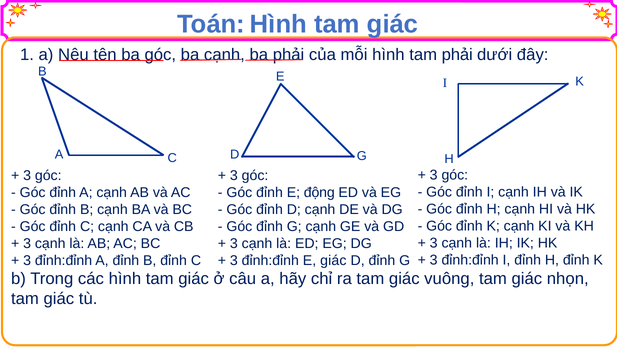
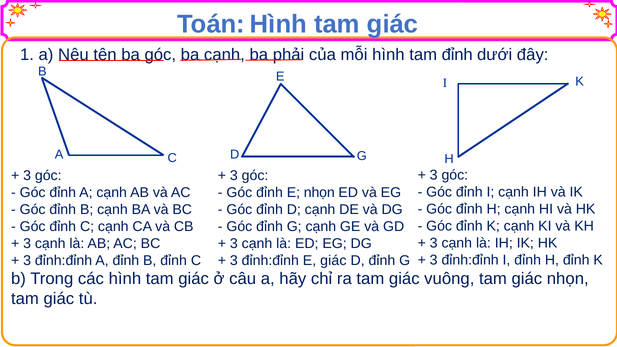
tam phải: phải -> đỉnh
E động: động -> nhọn
